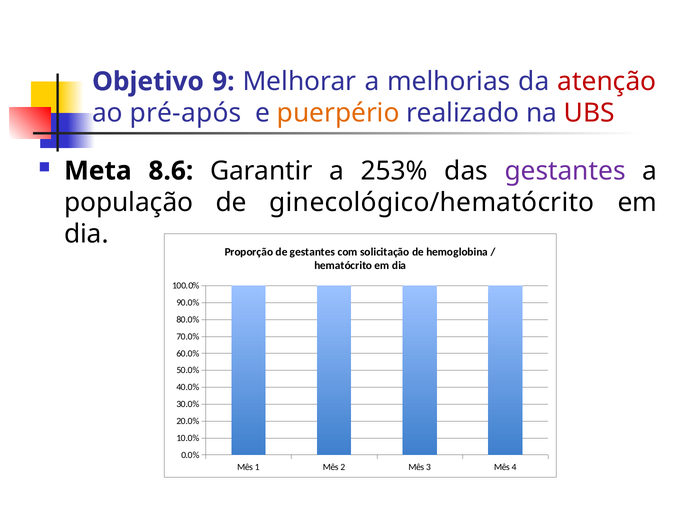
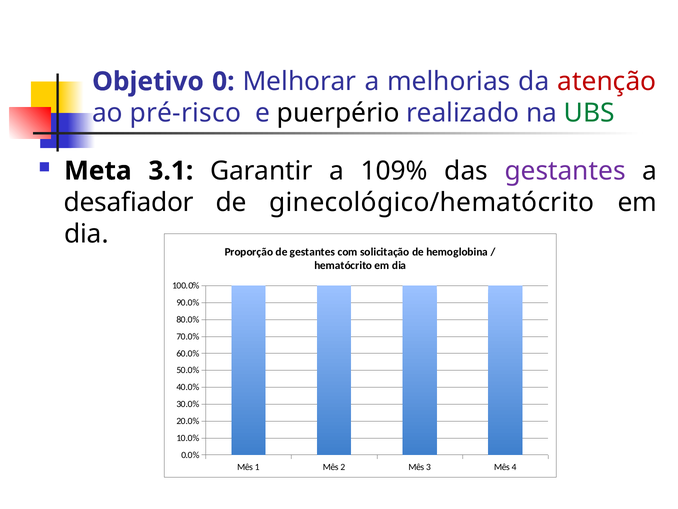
9: 9 -> 0
pré-após: pré-após -> pré-risco
puerpério colour: orange -> black
UBS colour: red -> green
8.6: 8.6 -> 3.1
253%: 253% -> 109%
população: população -> desafiador
